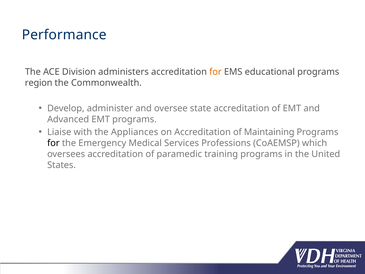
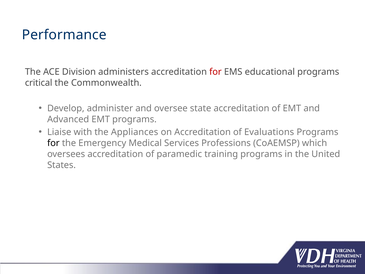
for at (215, 72) colour: orange -> red
region: region -> critical
Maintaining: Maintaining -> Evaluations
